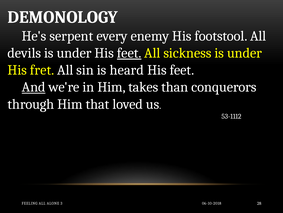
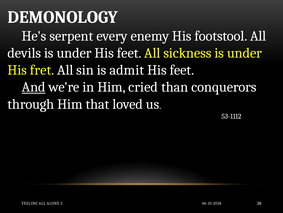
feet at (129, 53) underline: present -> none
heard: heard -> admit
takes: takes -> cried
